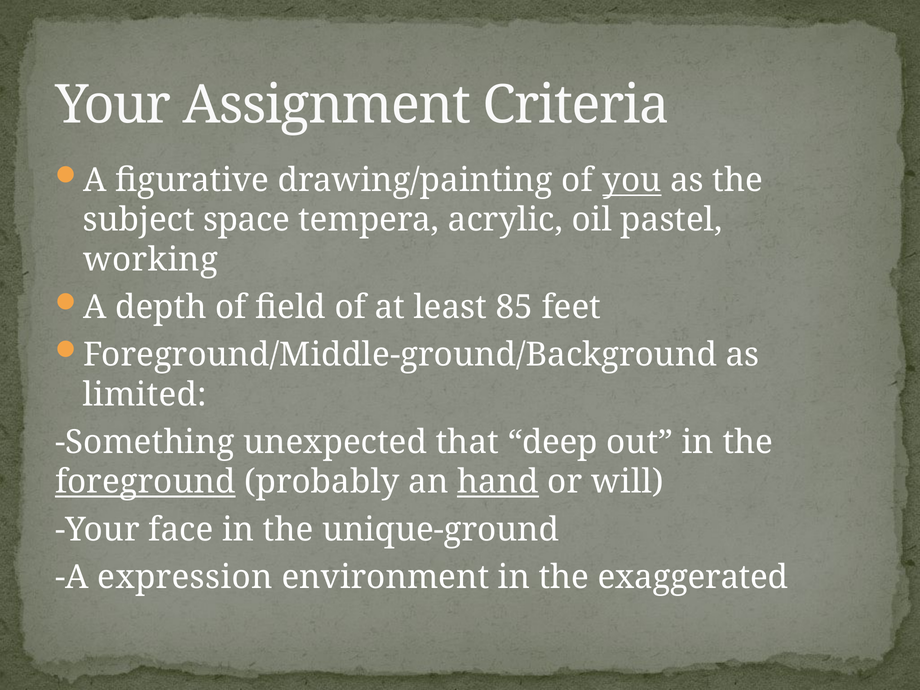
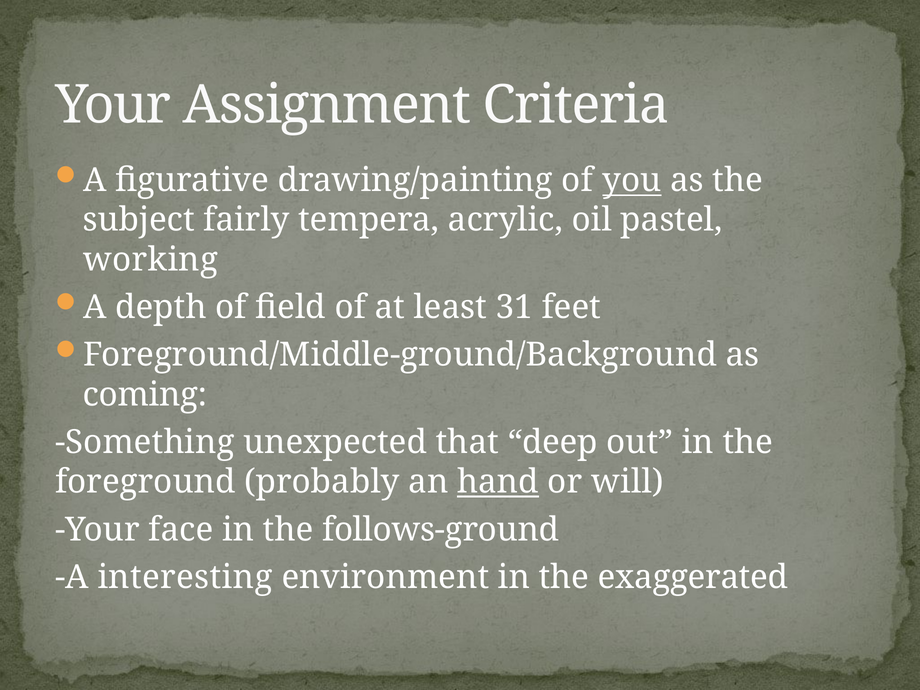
space: space -> fairly
85: 85 -> 31
limited: limited -> coming
foreground underline: present -> none
unique-ground: unique-ground -> follows-ground
expression: expression -> interesting
